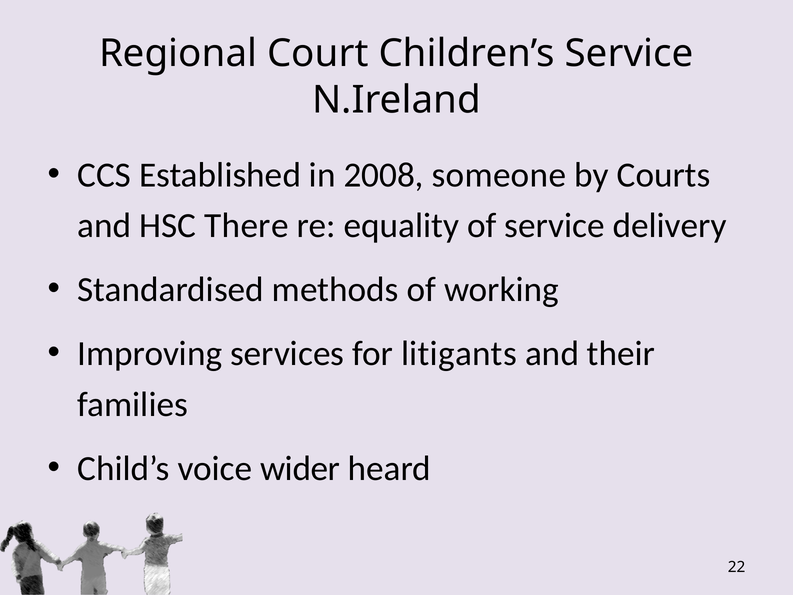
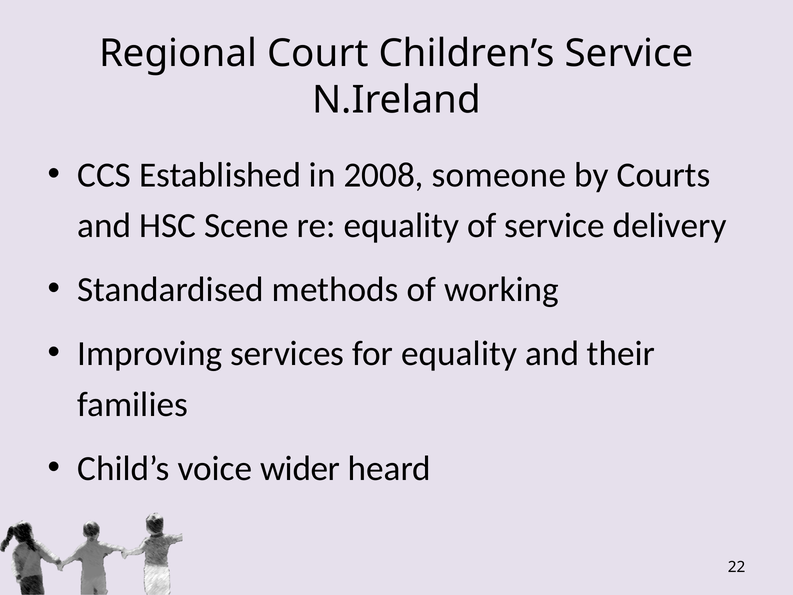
There: There -> Scene
for litigants: litigants -> equality
